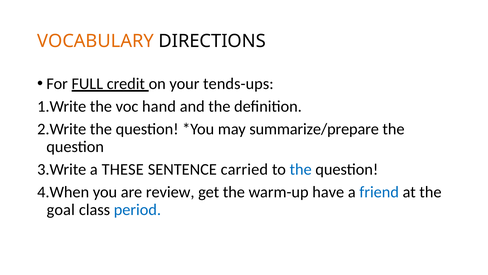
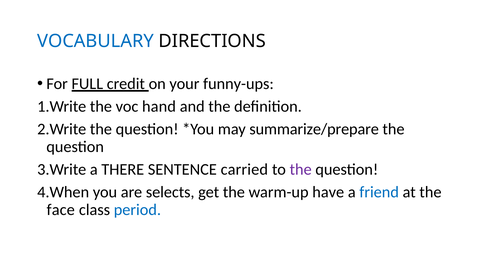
VOCABULARY colour: orange -> blue
tends-ups: tends-ups -> funny-ups
THESE: THESE -> THERE
the at (301, 169) colour: blue -> purple
review: review -> selects
goal: goal -> face
